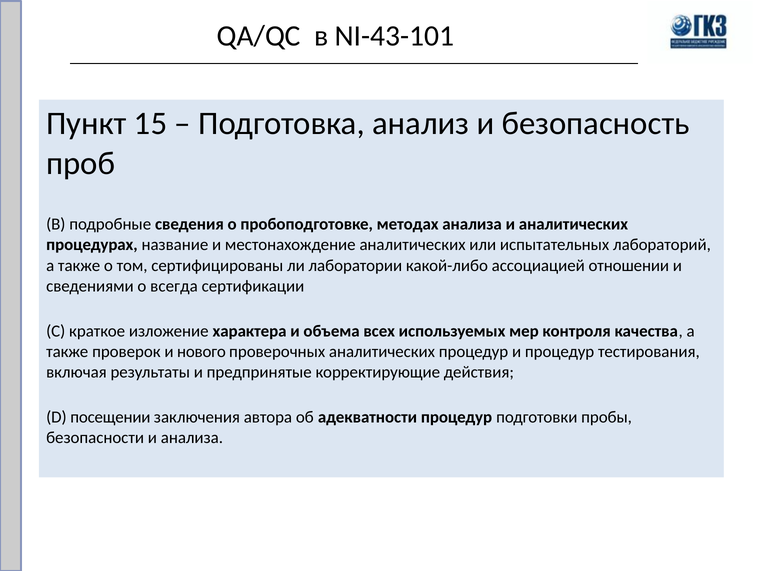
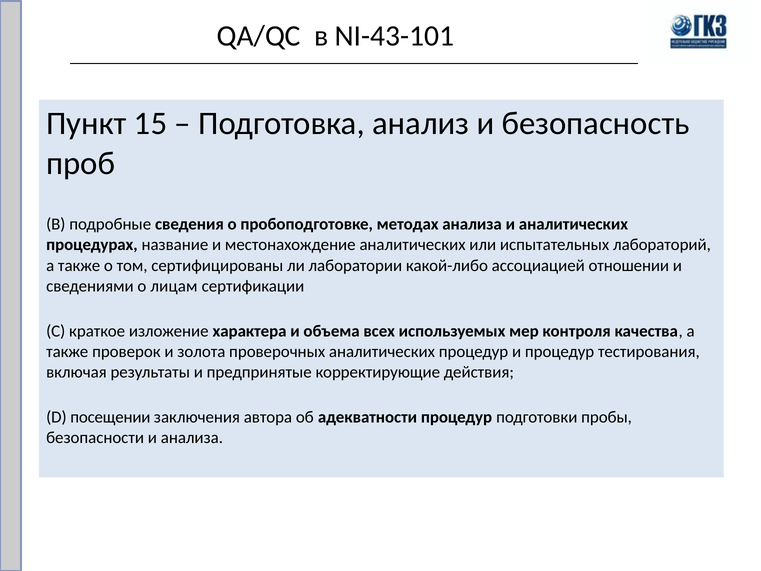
всегда: всегда -> лицам
нового: нового -> золота
